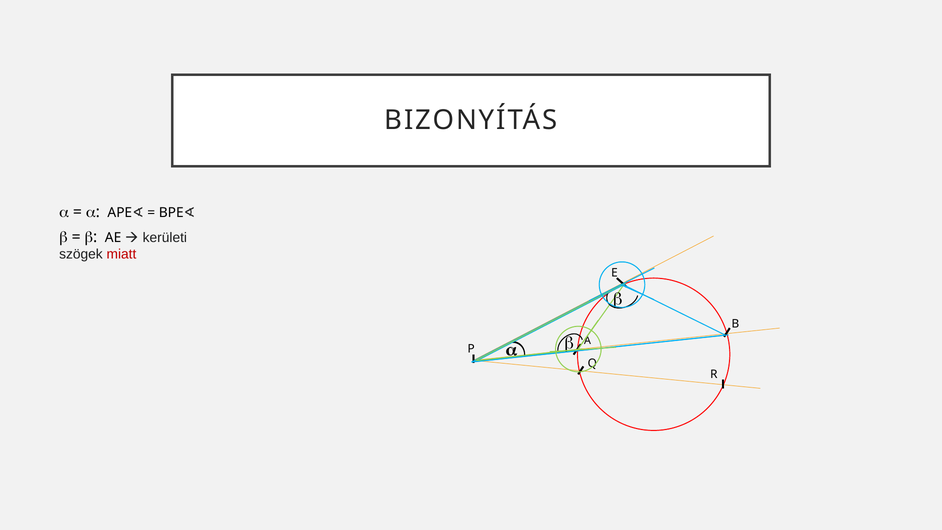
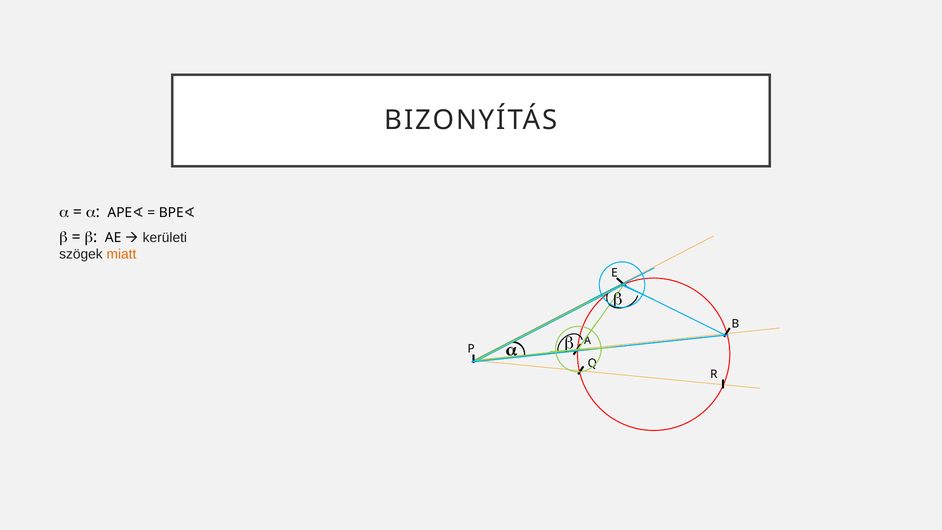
miatt colour: red -> orange
